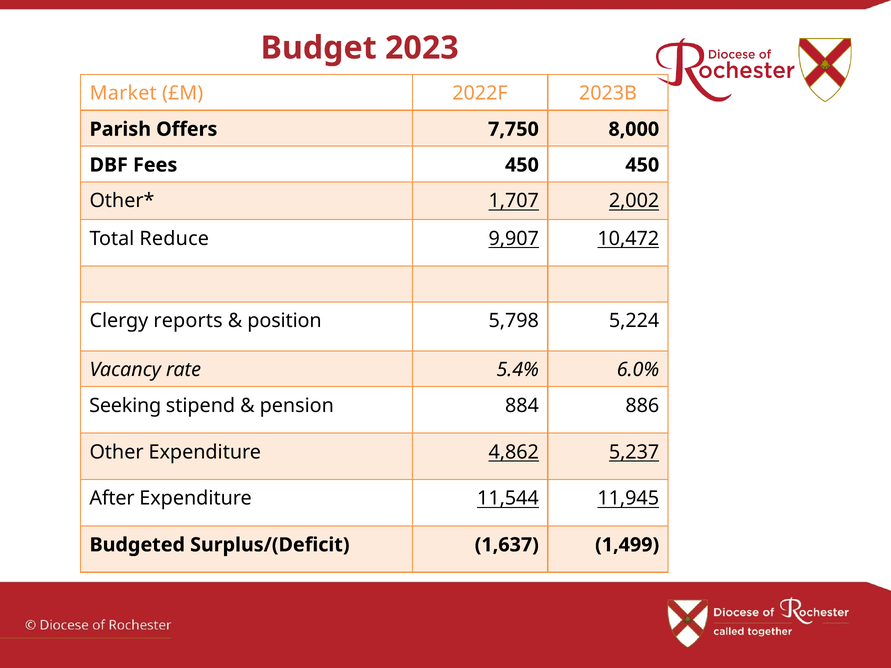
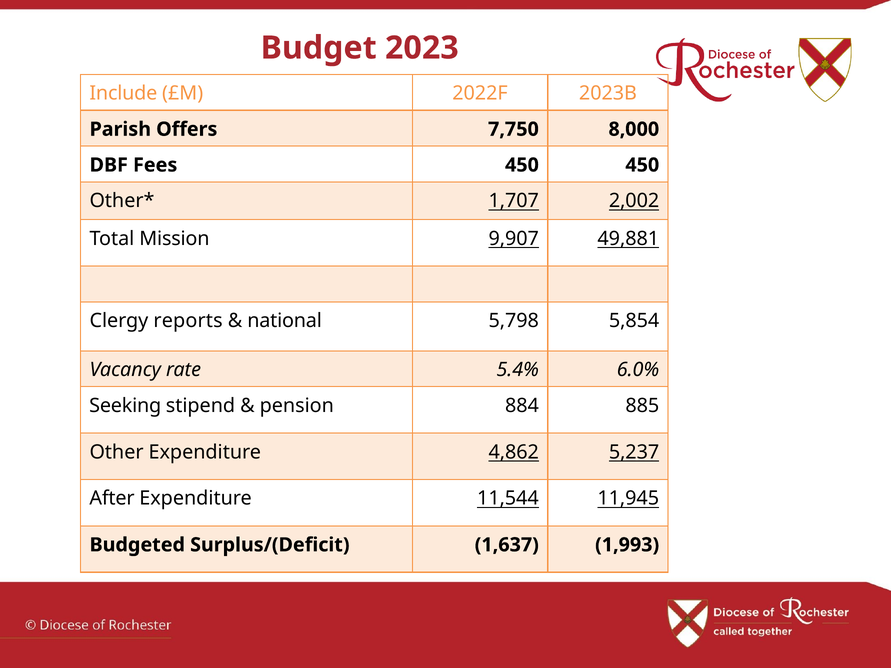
Market: Market -> Include
Reduce: Reduce -> Mission
10,472: 10,472 -> 49,881
position: position -> national
5,224: 5,224 -> 5,854
886: 886 -> 885
1,499: 1,499 -> 1,993
